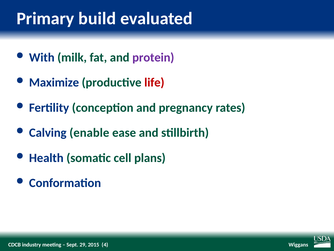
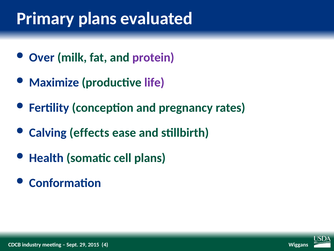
Primary build: build -> plans
With: With -> Over
life colour: red -> purple
enable: enable -> effects
